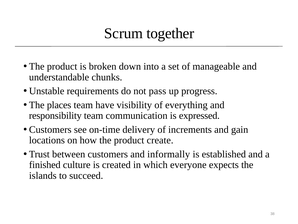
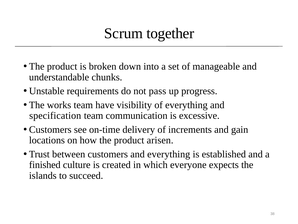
places: places -> works
responsibility: responsibility -> specification
expressed: expressed -> excessive
create: create -> arisen
and informally: informally -> everything
